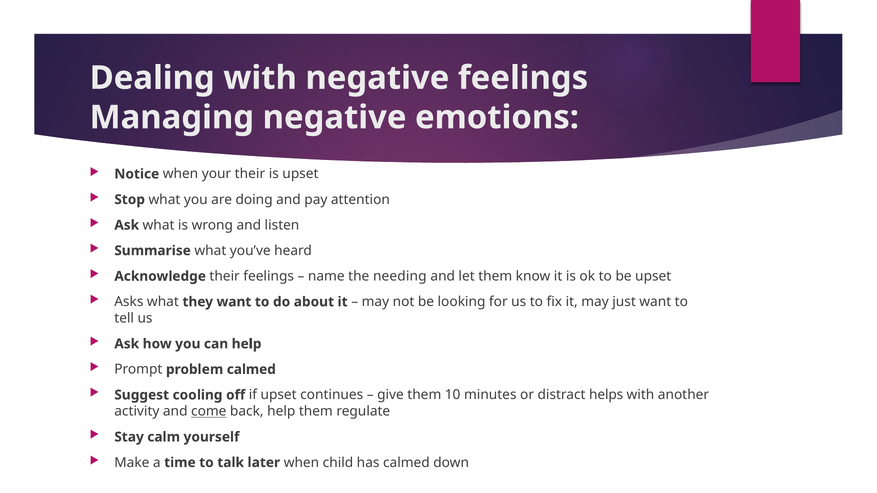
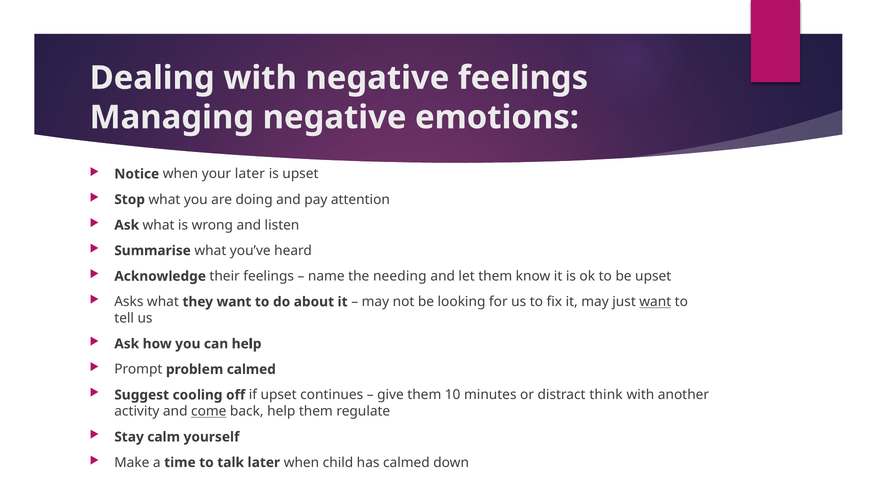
your their: their -> later
want at (655, 302) underline: none -> present
helps: helps -> think
